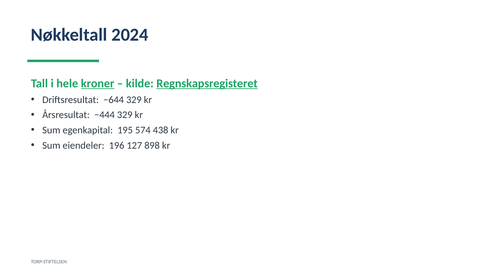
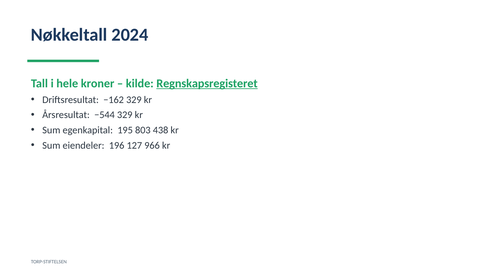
kroner underline: present -> none
−644: −644 -> −162
−444: −444 -> −544
574: 574 -> 803
898: 898 -> 966
